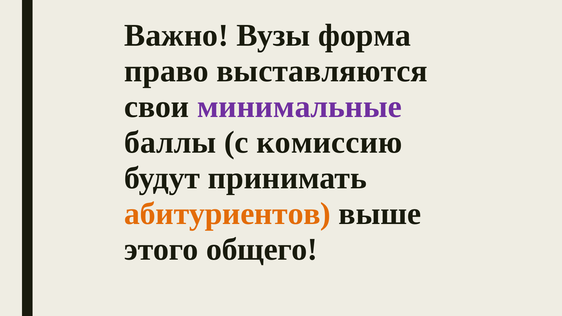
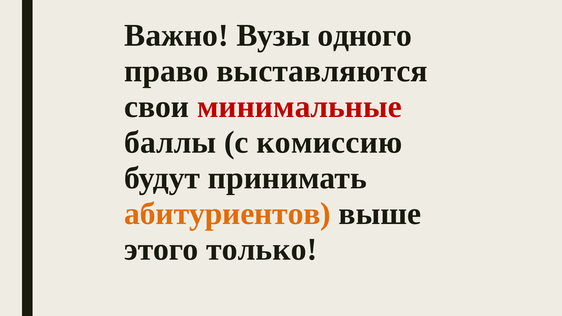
форма: форма -> одного
минимальные colour: purple -> red
общего: общего -> только
